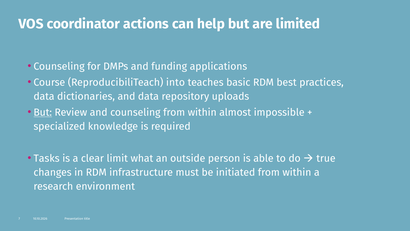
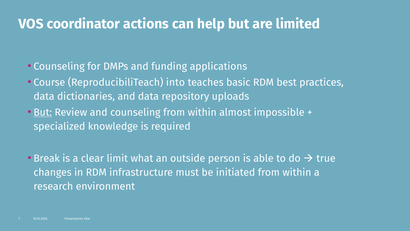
Tasks: Tasks -> Break
